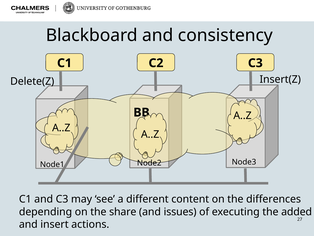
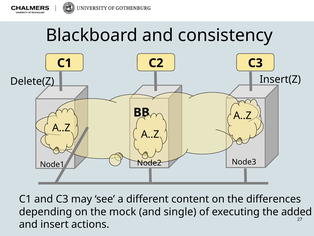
share: share -> mock
issues: issues -> single
